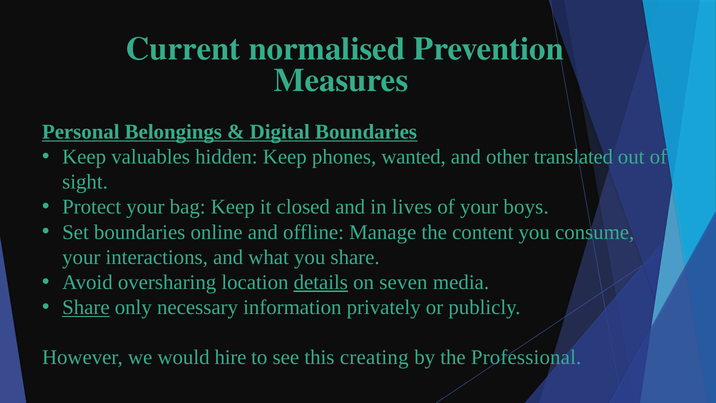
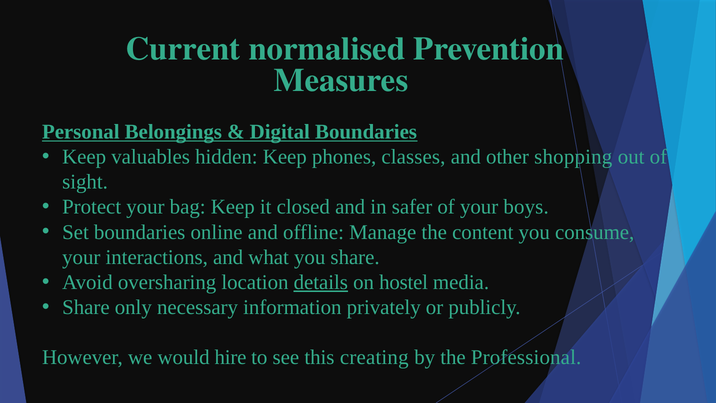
wanted: wanted -> classes
translated: translated -> shopping
lives: lives -> safer
seven: seven -> hostel
Share at (86, 307) underline: present -> none
